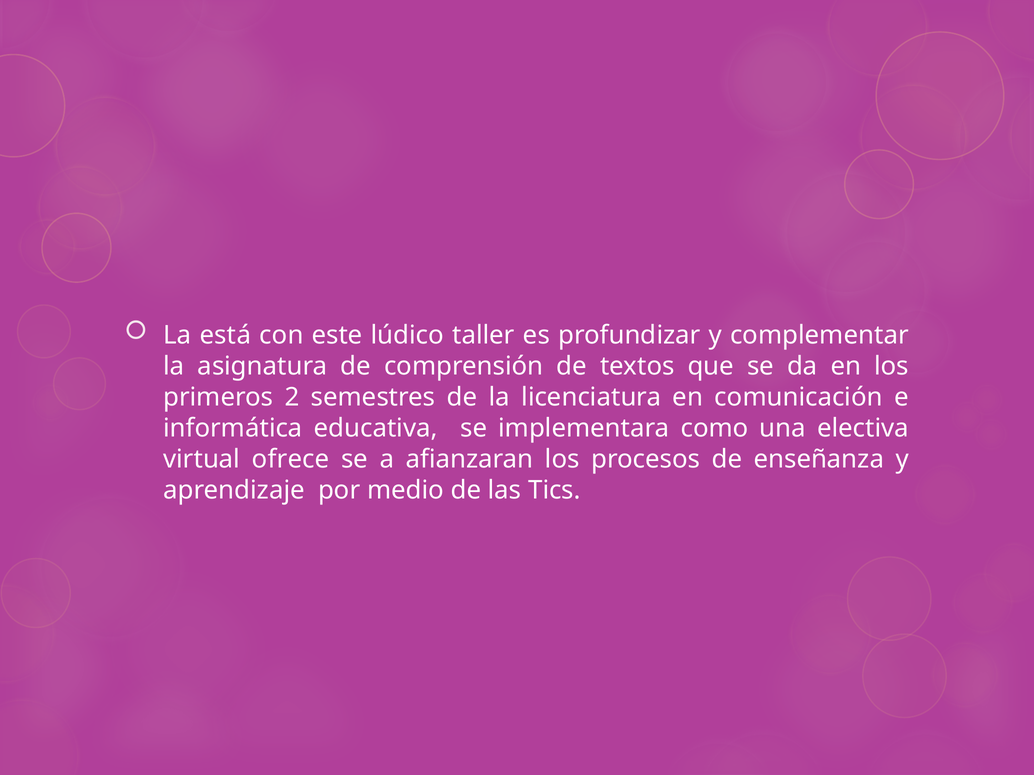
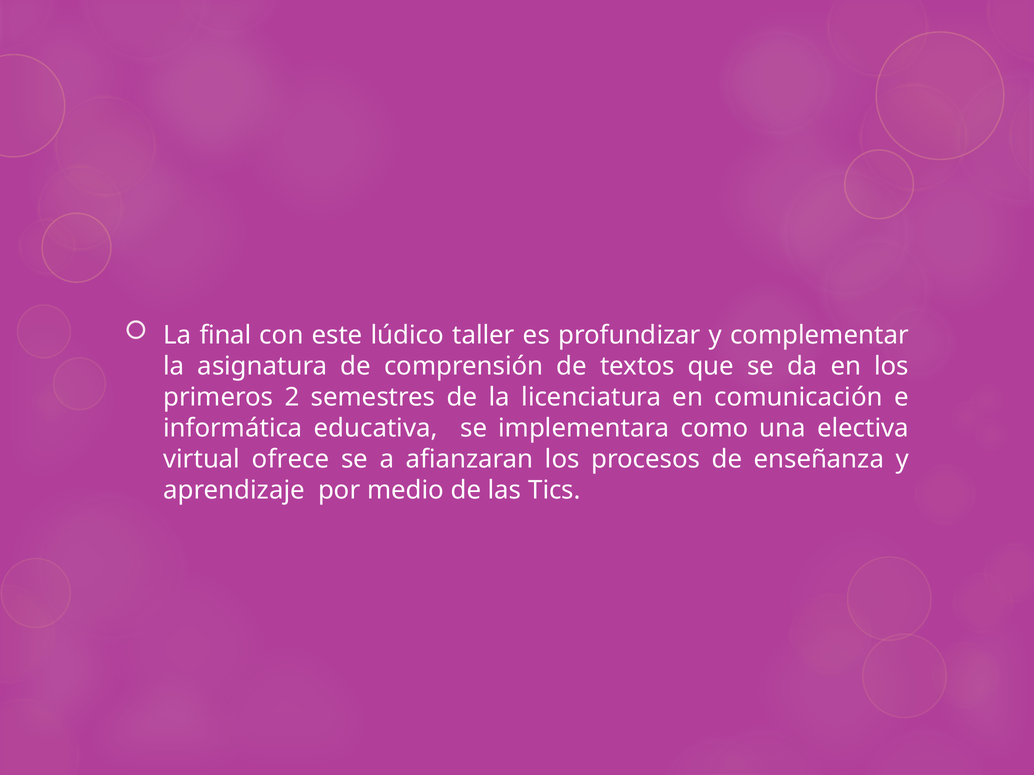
está: está -> final
